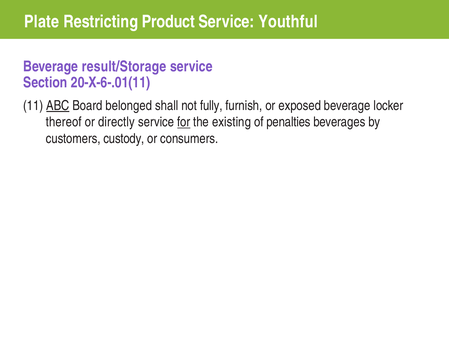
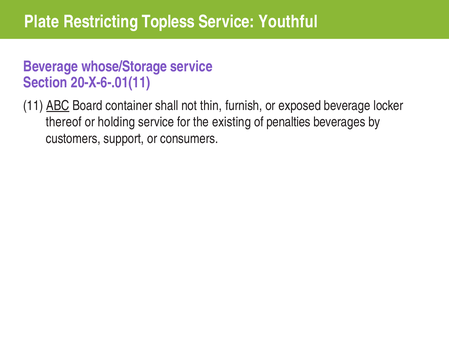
Product: Product -> Topless
result/Storage: result/Storage -> whose/Storage
belonged: belonged -> container
fully: fully -> thin
directly: directly -> holding
for underline: present -> none
custody: custody -> support
